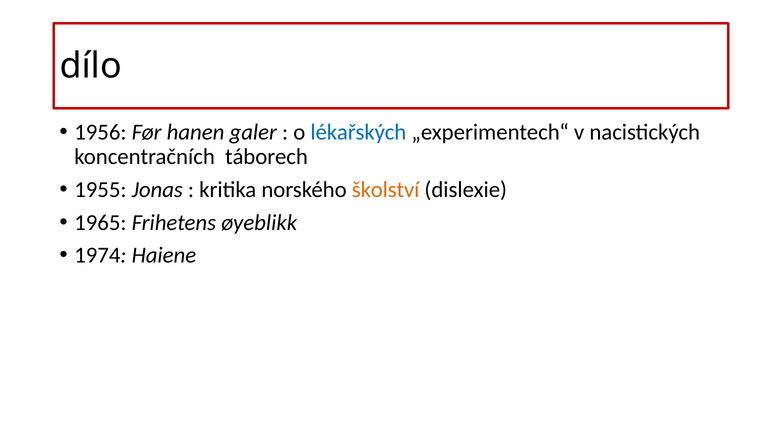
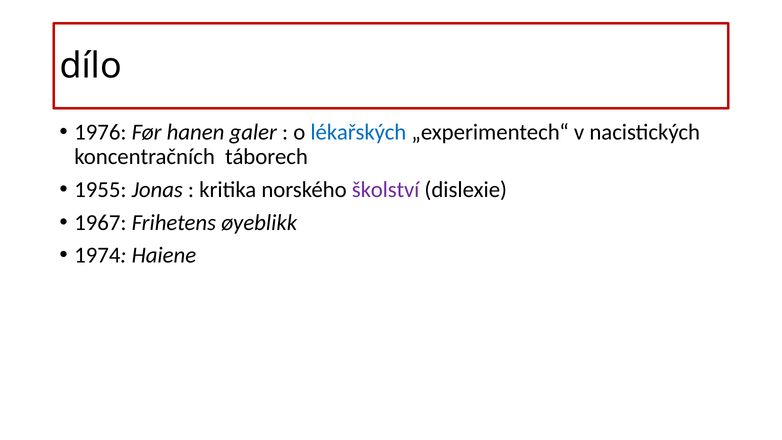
1956: 1956 -> 1976
školství colour: orange -> purple
1965: 1965 -> 1967
